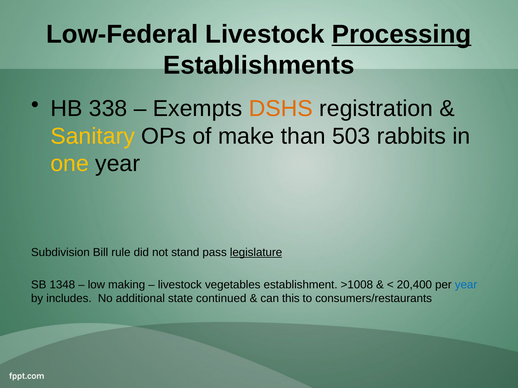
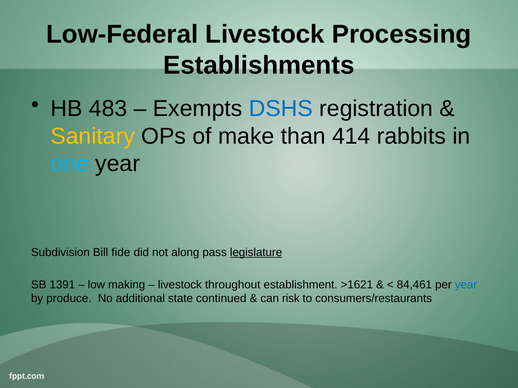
Processing underline: present -> none
338: 338 -> 483
DSHS colour: orange -> blue
503: 503 -> 414
one colour: yellow -> light blue
rule: rule -> fide
stand: stand -> along
1348: 1348 -> 1391
vegetables: vegetables -> throughout
>1008: >1008 -> >1621
20,400: 20,400 -> 84,461
includes: includes -> produce
this: this -> risk
